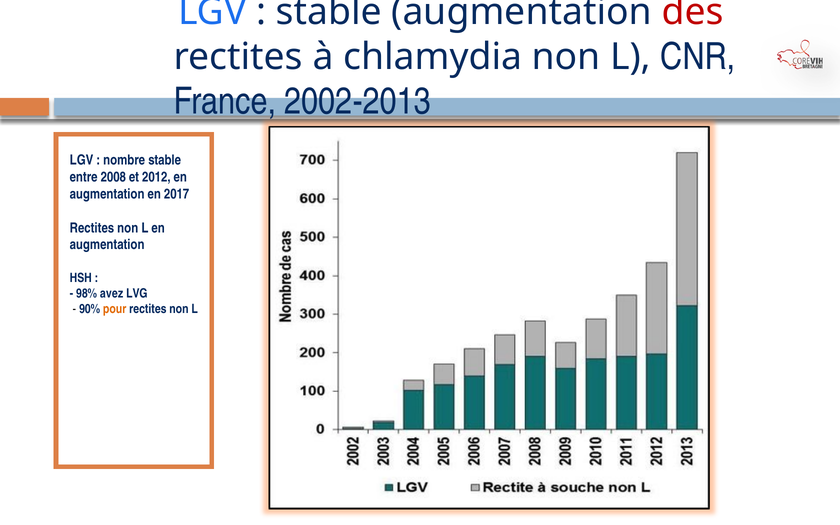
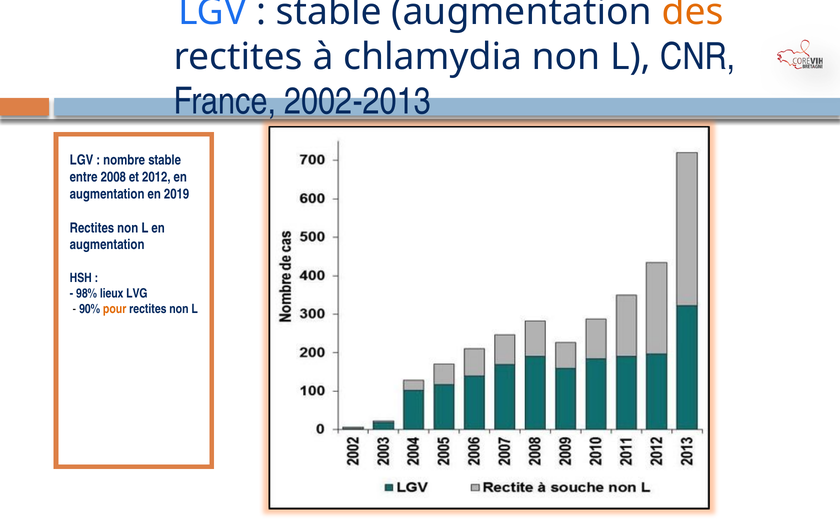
des colour: red -> orange
2017: 2017 -> 2019
avez: avez -> lieux
